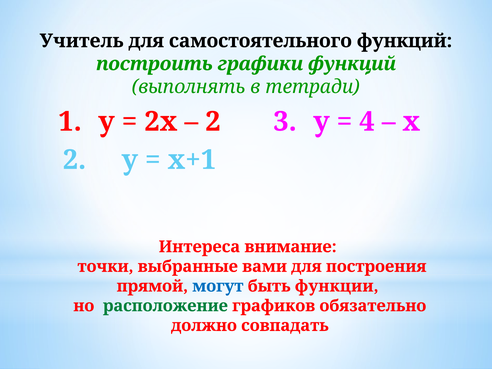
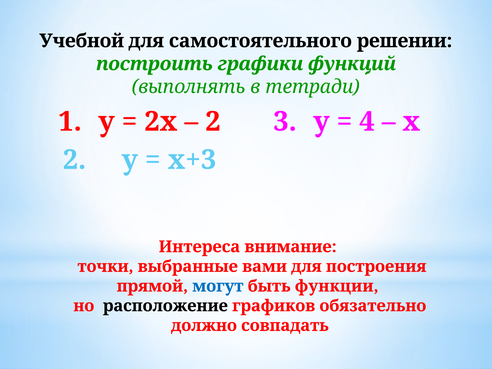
Учитель: Учитель -> Учебной
самостоятельного функций: функций -> решении
х+1: х+1 -> х+3
расположение colour: green -> black
